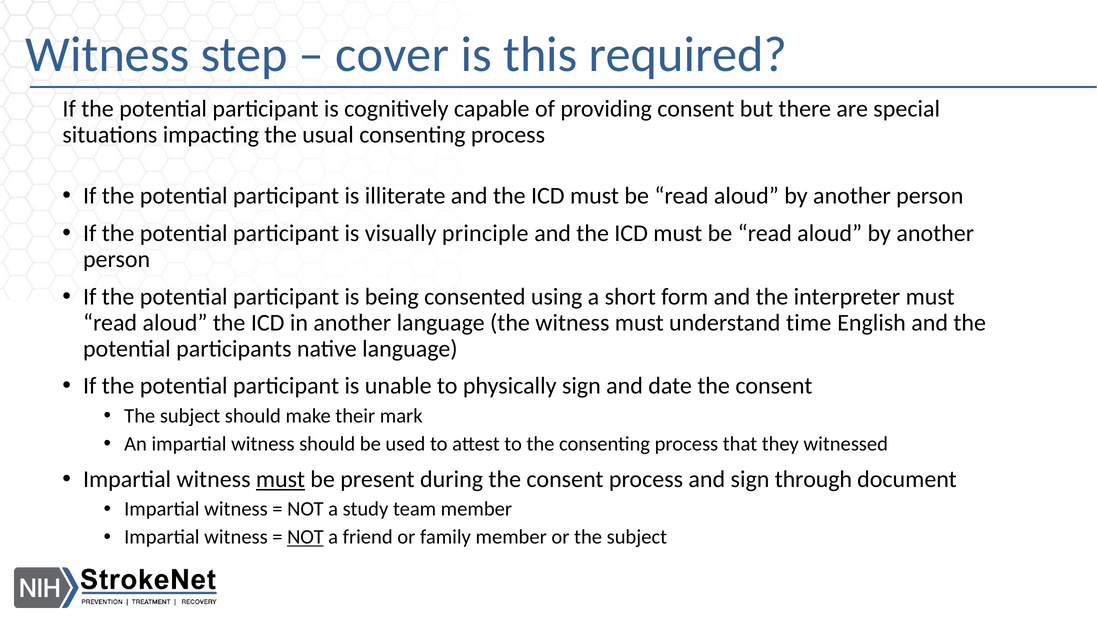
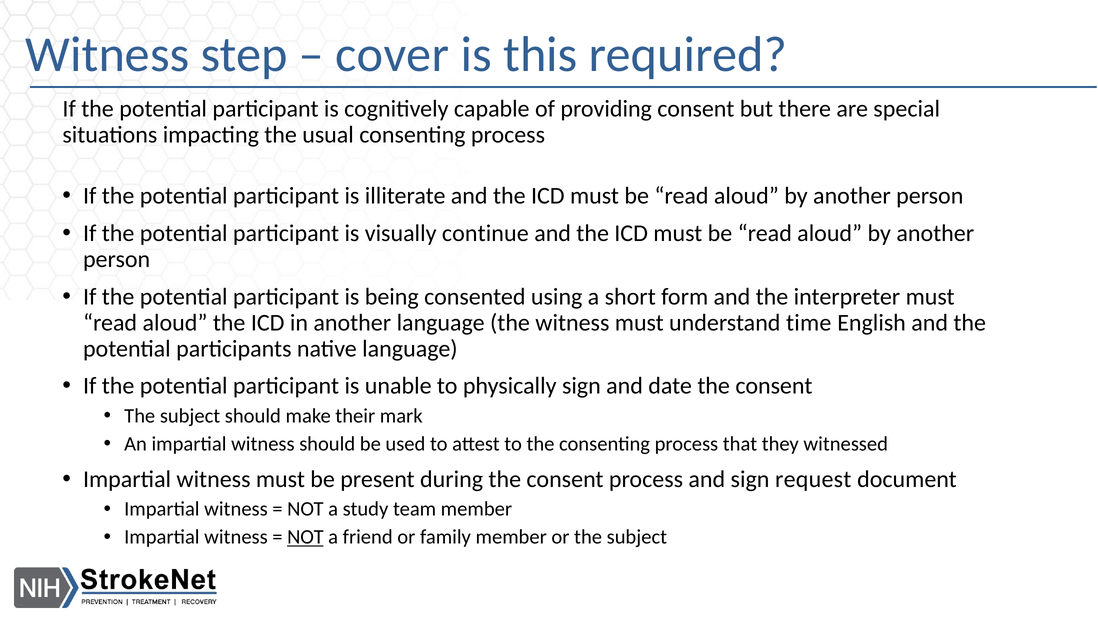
principle: principle -> continue
must at (280, 479) underline: present -> none
through: through -> request
